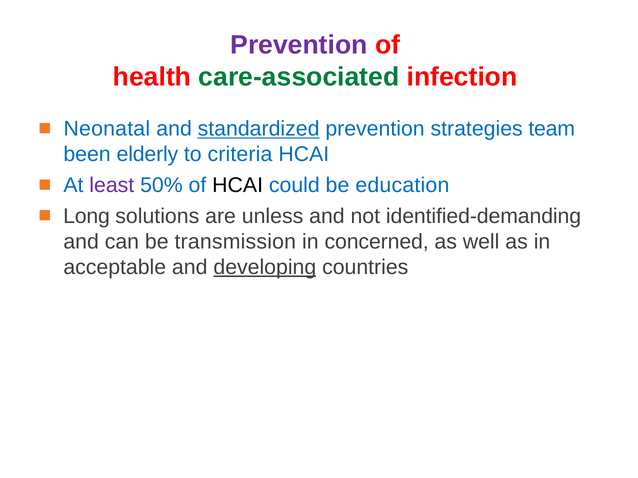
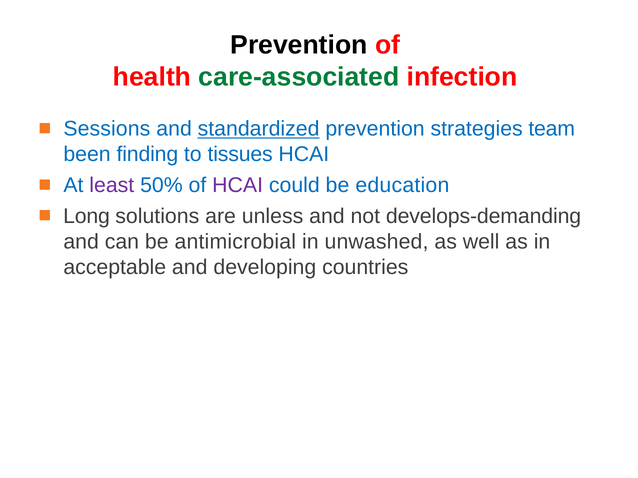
Prevention at (299, 45) colour: purple -> black
Neonatal: Neonatal -> Sessions
elderly: elderly -> finding
criteria: criteria -> tissues
HCAI at (238, 185) colour: black -> purple
identified-demanding: identified-demanding -> develops-demanding
transmission: transmission -> antimicrobial
concerned: concerned -> unwashed
developing underline: present -> none
